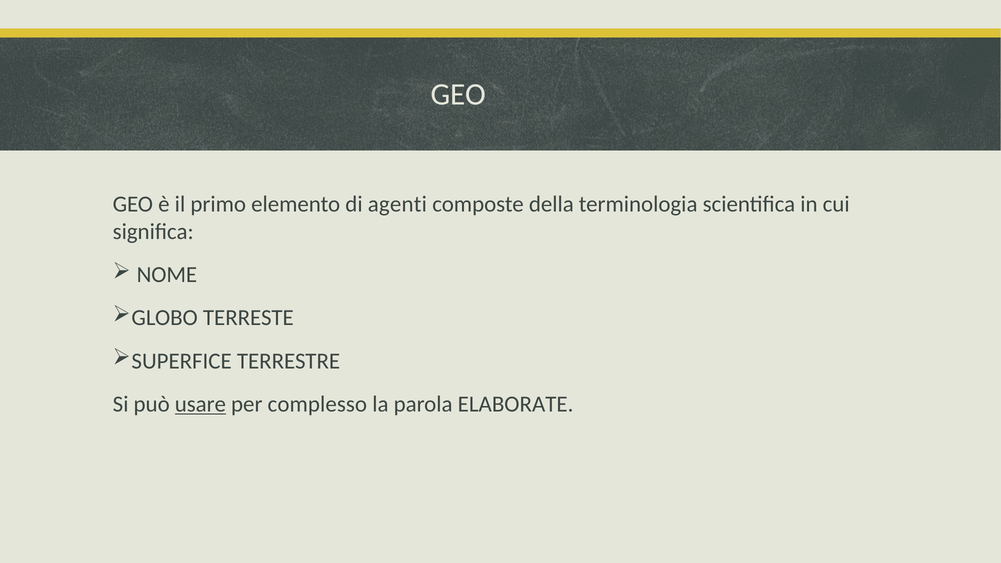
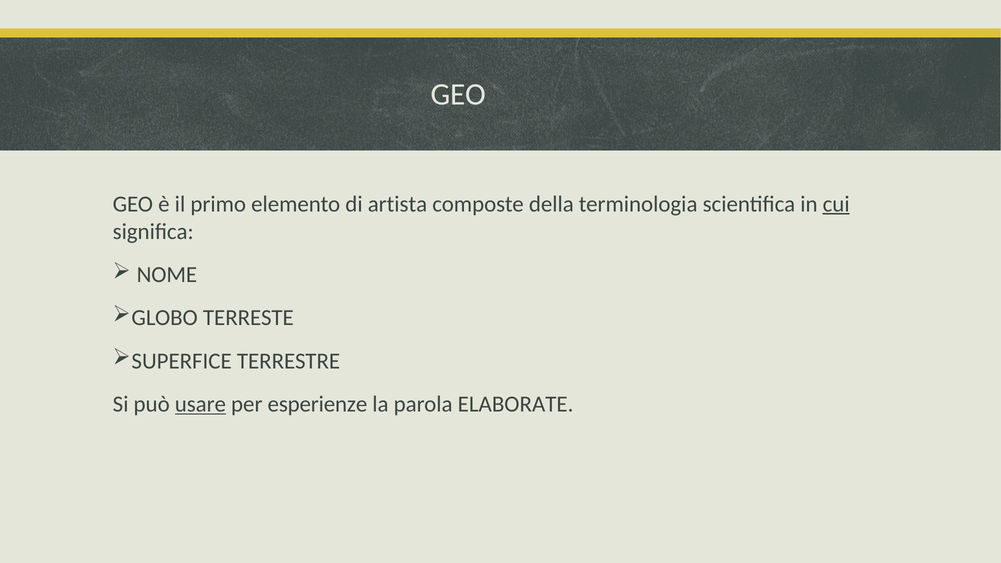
agenti: agenti -> artista
cui underline: none -> present
complesso: complesso -> esperienze
